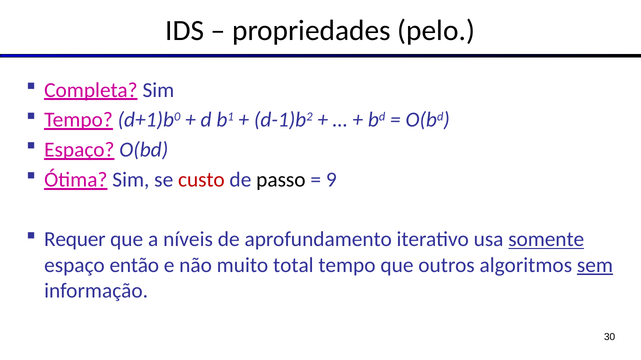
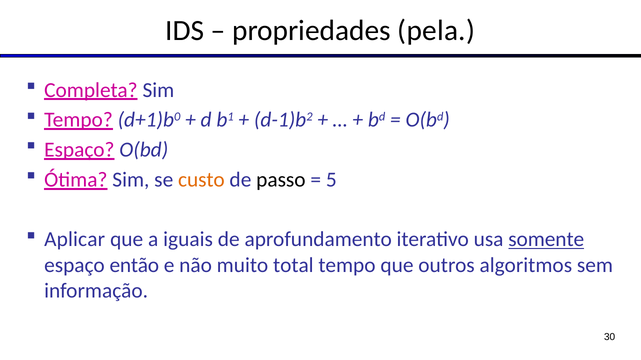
pelo: pelo -> pela
custo colour: red -> orange
9: 9 -> 5
Requer: Requer -> Aplicar
níveis: níveis -> iguais
sem underline: present -> none
